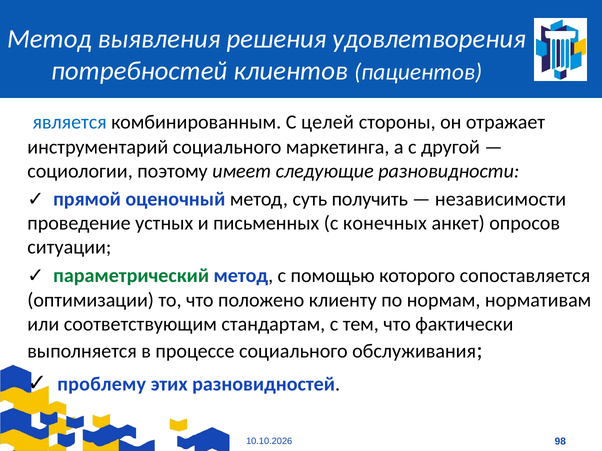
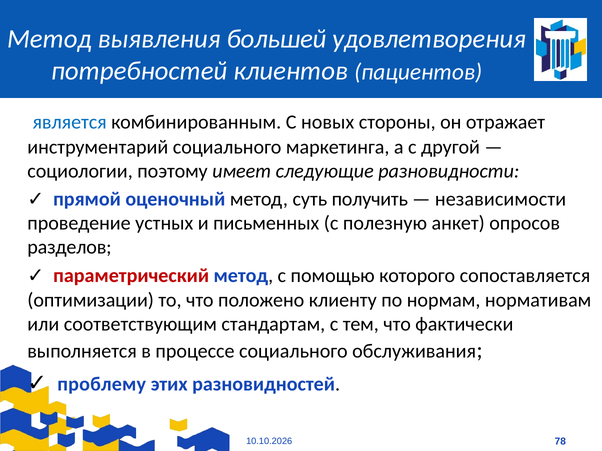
решения: решения -> большей
целей: целей -> новых
конечных: конечных -> полезную
ситуации: ситуации -> разделов
параметрический colour: green -> red
98: 98 -> 78
